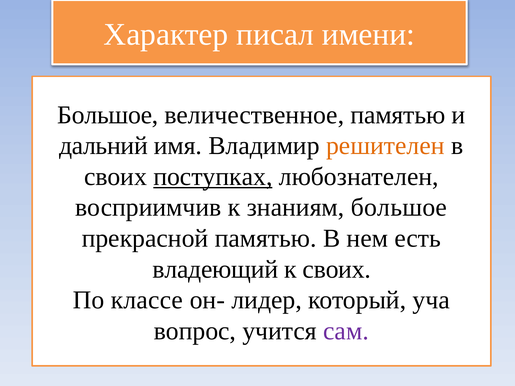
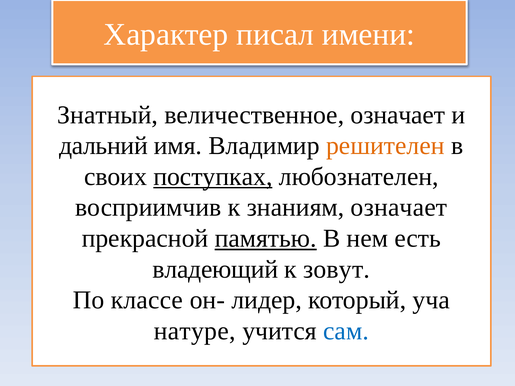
Большое at (108, 115): Большое -> Знатный
величественное памятью: памятью -> означает
знаниям большое: большое -> означает
памятью at (266, 239) underline: none -> present
к своих: своих -> зовут
вопрос: вопрос -> натуре
сам colour: purple -> blue
